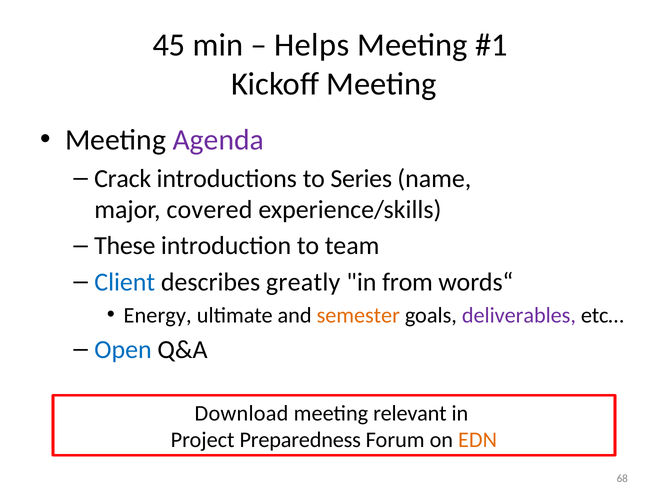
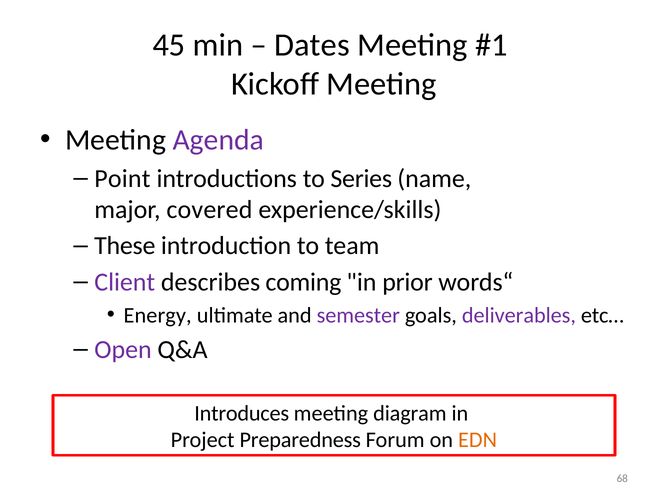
Helps: Helps -> Dates
Crack: Crack -> Point
Client colour: blue -> purple
greatly: greatly -> coming
from: from -> prior
semester colour: orange -> purple
Open colour: blue -> purple
Download: Download -> Introduces
relevant: relevant -> diagram
